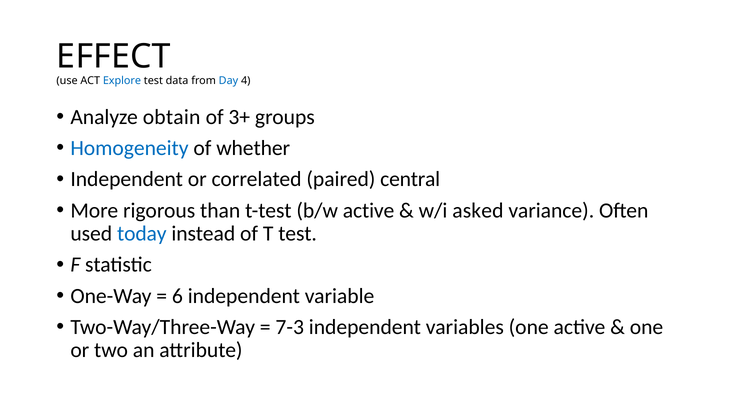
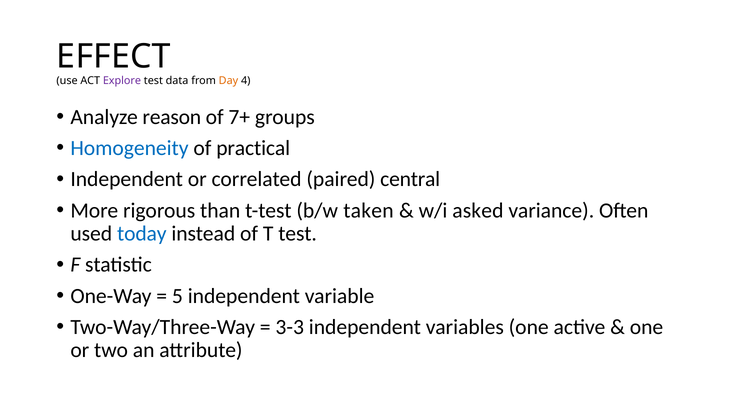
Explore colour: blue -> purple
Day colour: blue -> orange
obtain: obtain -> reason
3+: 3+ -> 7+
whether: whether -> practical
b/w active: active -> taken
6: 6 -> 5
7-3: 7-3 -> 3-3
